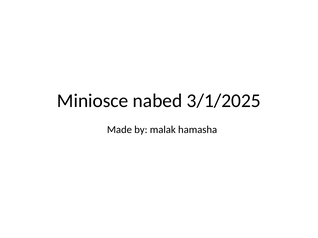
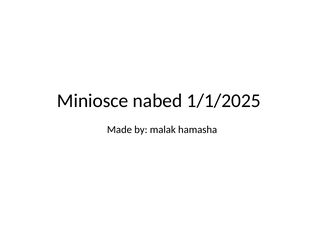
3/1/2025: 3/1/2025 -> 1/1/2025
